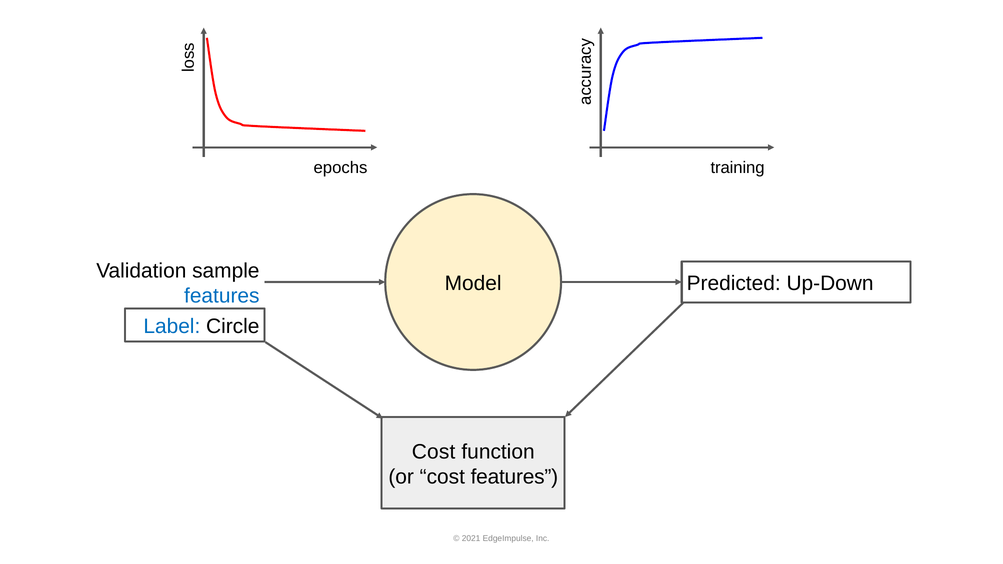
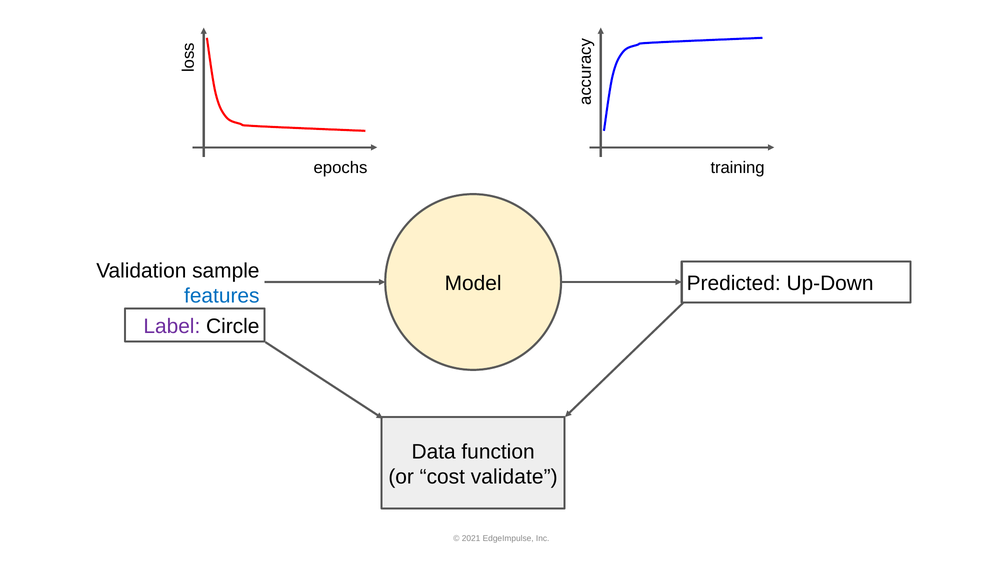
Label colour: blue -> purple
Cost at (434, 452): Cost -> Data
cost features: features -> validate
